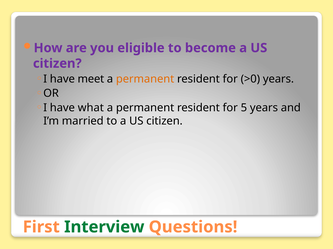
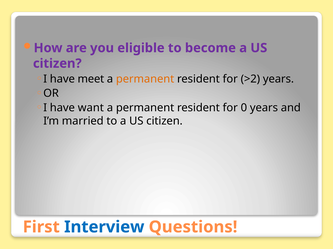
>0: >0 -> >2
what: what -> want
5: 5 -> 0
Interview colour: green -> blue
